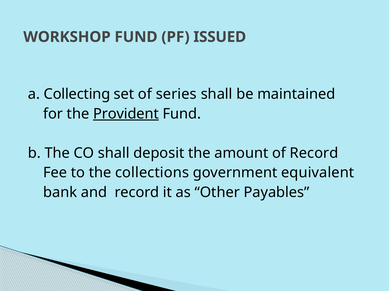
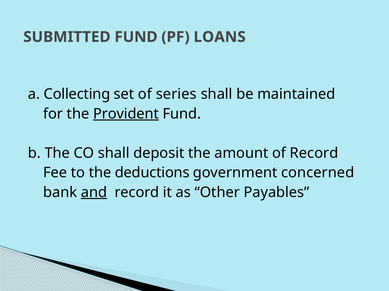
WORKSHOP: WORKSHOP -> SUBMITTED
ISSUED: ISSUED -> LOANS
collections: collections -> deductions
equivalent: equivalent -> concerned
and underline: none -> present
